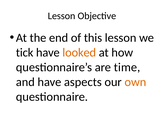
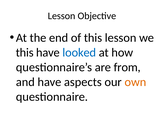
tick at (25, 53): tick -> this
looked colour: orange -> blue
time: time -> from
